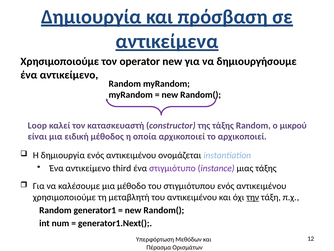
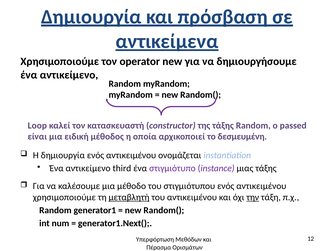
μικρού: μικρού -> passed
το αρχικοποιεί: αρχικοποιεί -> δεσμευμένη
μεταβλητή underline: none -> present
